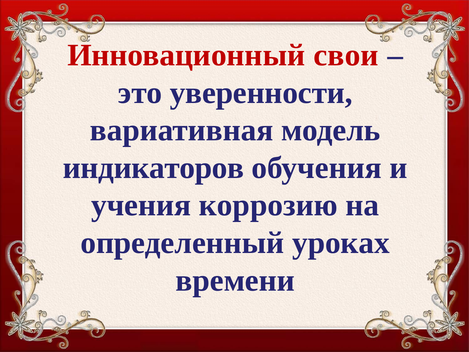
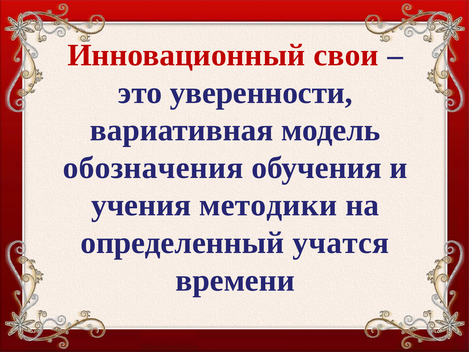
индикаторов: индикаторов -> обозначения
коррозию: коррозию -> методики
уроках: уроках -> учатся
